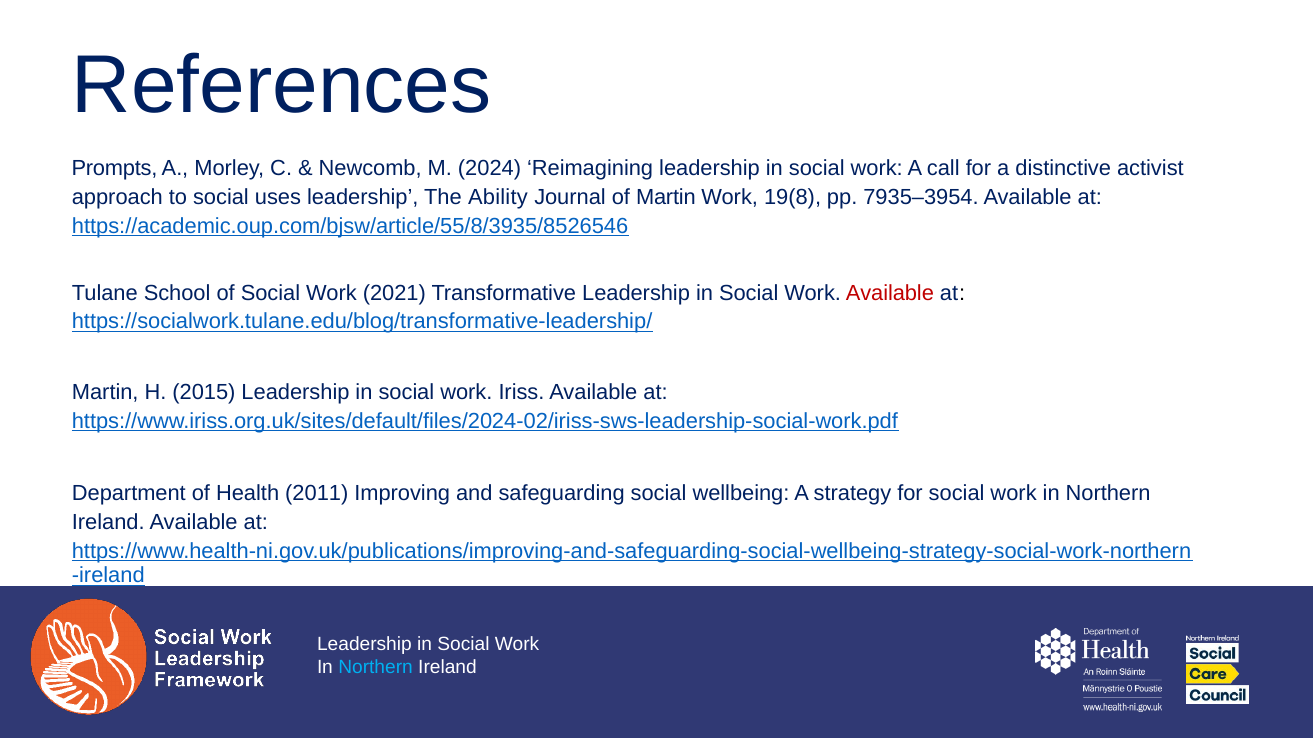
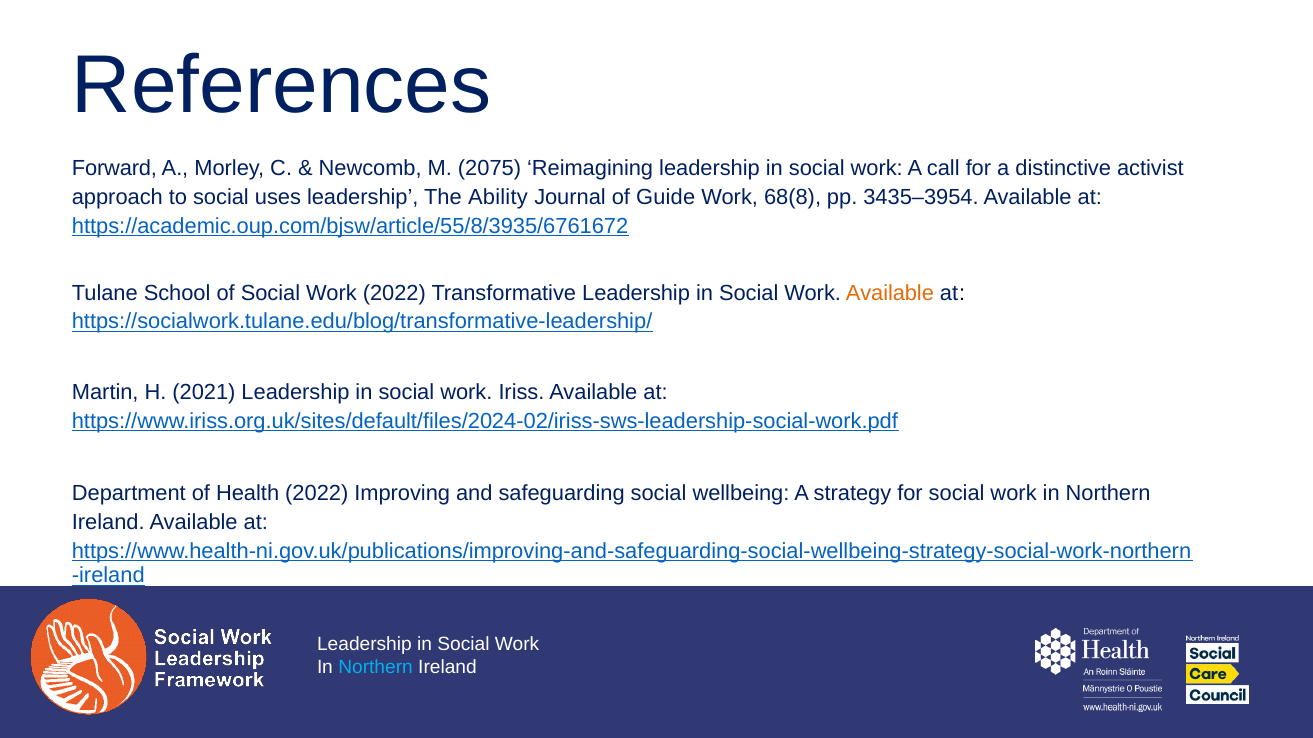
Prompts: Prompts -> Forward
2024: 2024 -> 2075
of Martin: Martin -> Guide
19(8: 19(8 -> 68(8
7935–3954: 7935–3954 -> 3435–3954
https://academic.oup.com/bjsw/article/55/8/3935/8526546: https://academic.oup.com/bjsw/article/55/8/3935/8526546 -> https://academic.oup.com/bjsw/article/55/8/3935/6761672
Work 2021: 2021 -> 2022
Available at (890, 293) colour: red -> orange
2015: 2015 -> 2021
Health 2011: 2011 -> 2022
